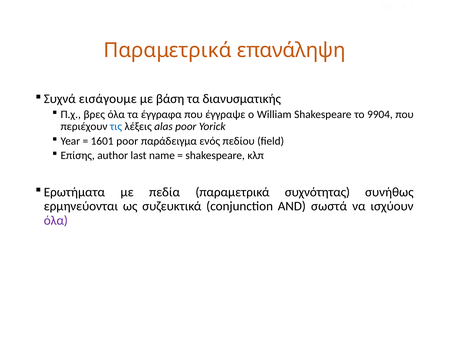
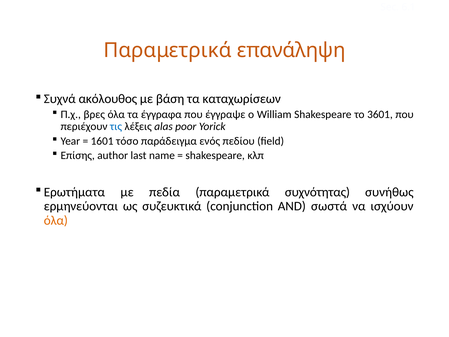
εισάγουμε: εισάγουμε -> ακόλουθος
διανυσματικής: διανυσματικής -> καταχωρίσεων
9904: 9904 -> 3601
1601 poor: poor -> τόσο
όλα at (56, 220) colour: purple -> orange
